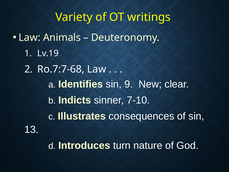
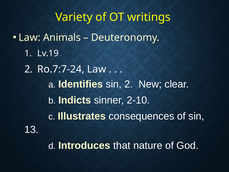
Ro.7:7-68: Ro.7:7-68 -> Ro.7:7-24
sin 9: 9 -> 2
7-10: 7-10 -> 2-10
turn: turn -> that
